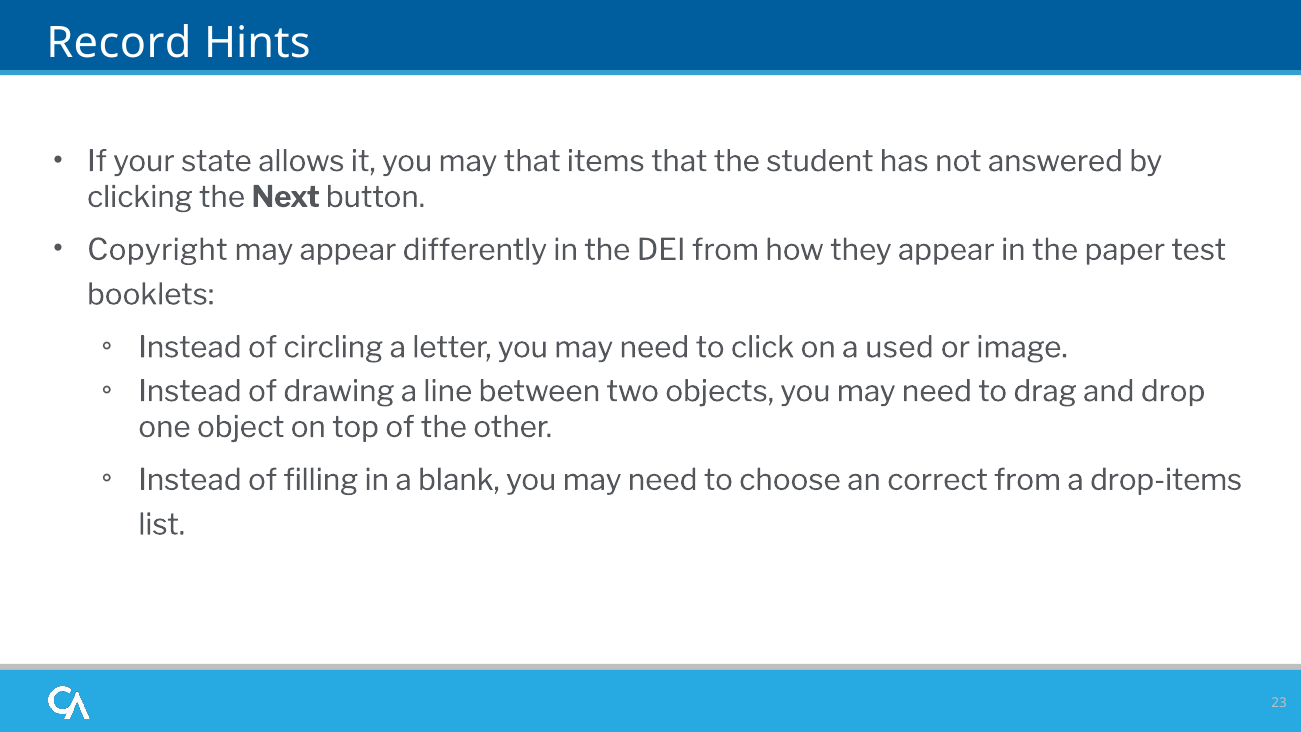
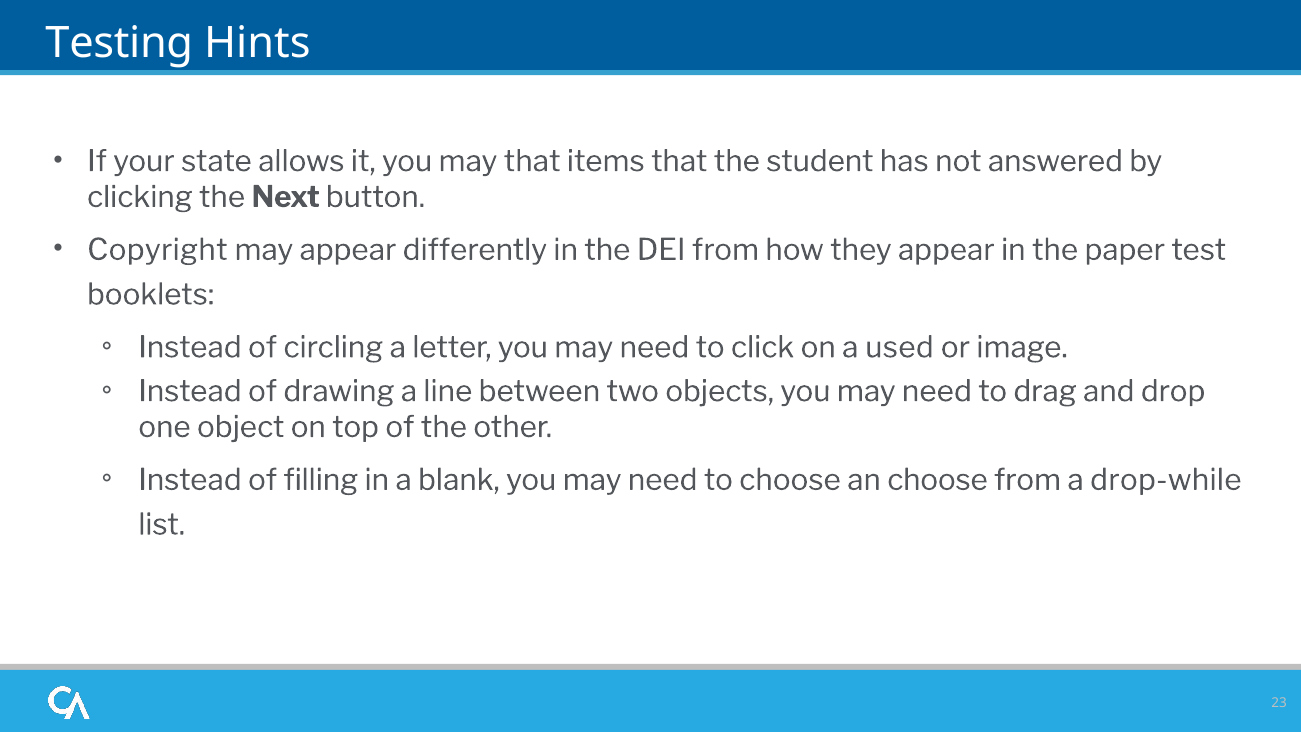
Record: Record -> Testing
an correct: correct -> choose
drop-items: drop-items -> drop-while
